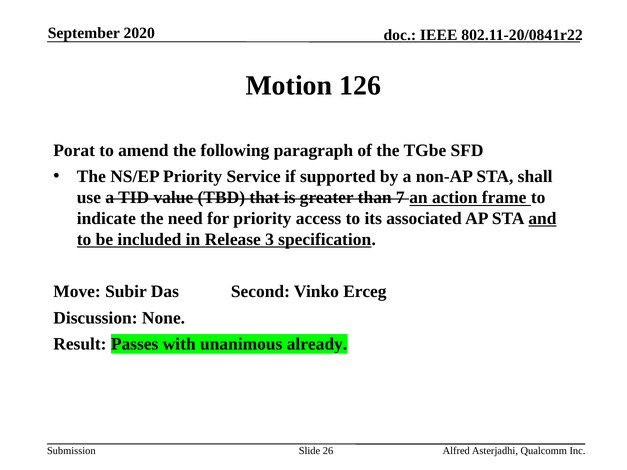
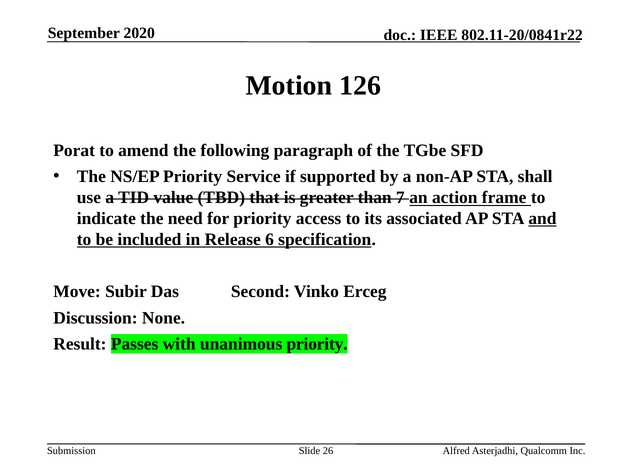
3: 3 -> 6
unanimous already: already -> priority
